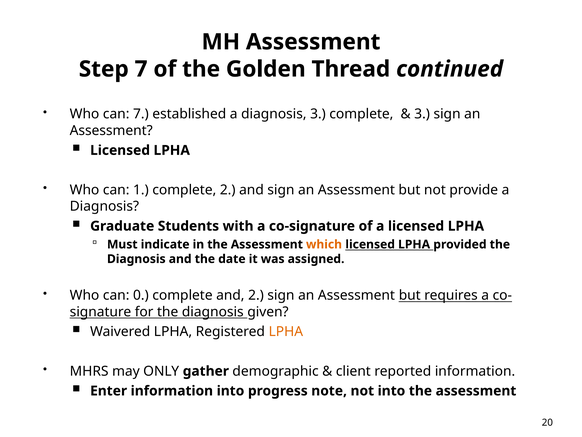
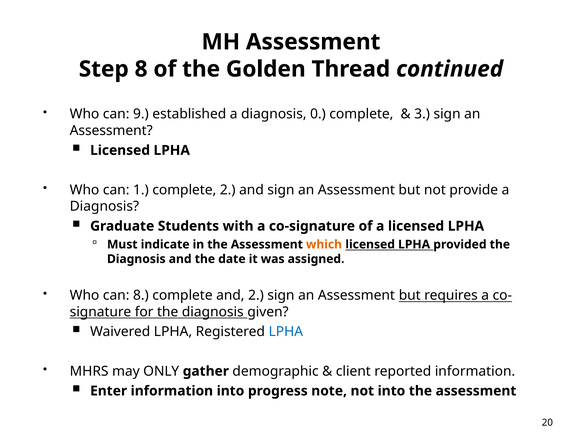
Step 7: 7 -> 8
can 7: 7 -> 9
diagnosis 3: 3 -> 0
can 0: 0 -> 8
LPHA at (286, 331) colour: orange -> blue
